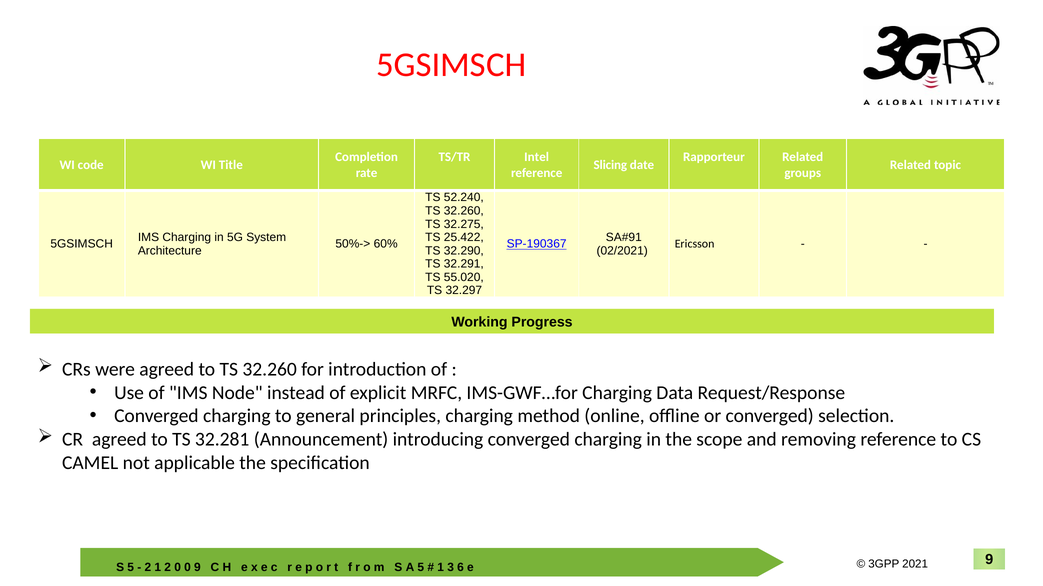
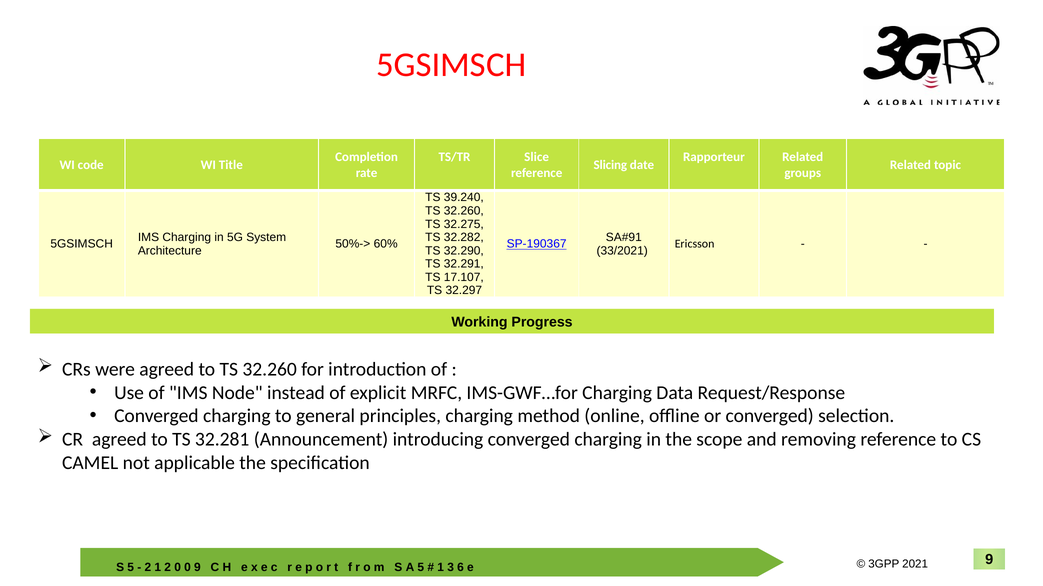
Intel: Intel -> Slice
52.240: 52.240 -> 39.240
25.422: 25.422 -> 32.282
02/2021: 02/2021 -> 33/2021
55.020: 55.020 -> 17.107
